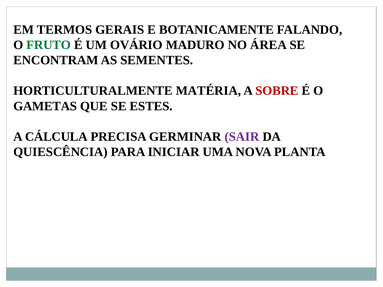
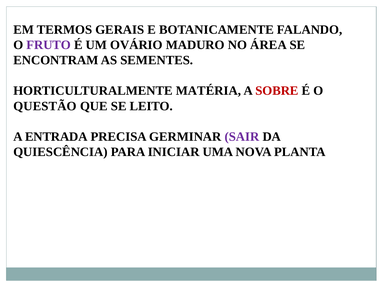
FRUTO colour: green -> purple
GAMETAS: GAMETAS -> QUESTÃO
ESTES: ESTES -> LEITO
CÁLCULA: CÁLCULA -> ENTRADA
